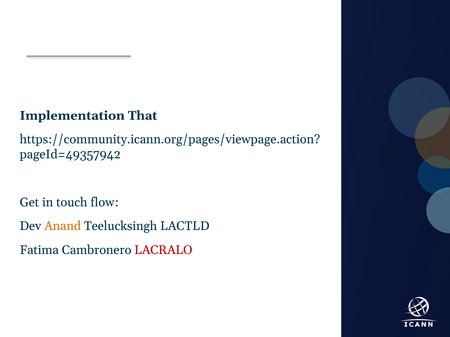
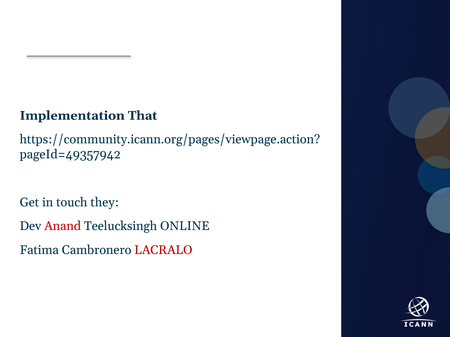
flow: flow -> they
Anand colour: orange -> red
LACTLD: LACTLD -> ONLINE
